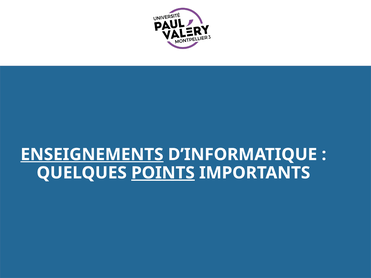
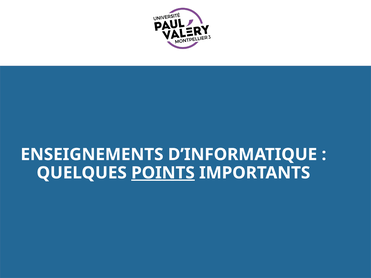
ENSEIGNEMENTS underline: present -> none
